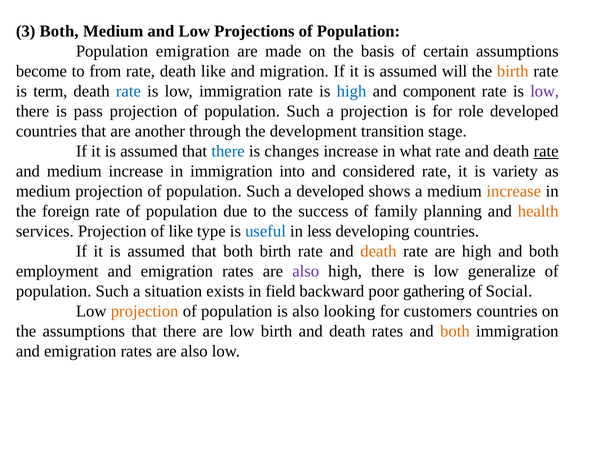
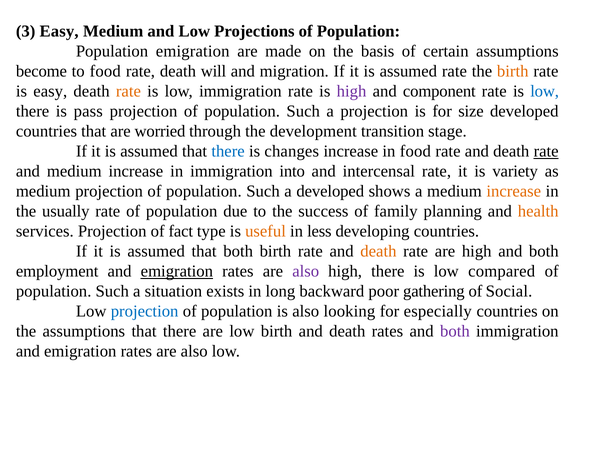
3 Both: Both -> Easy
to from: from -> food
death like: like -> will
assumed will: will -> rate
is term: term -> easy
rate at (128, 91) colour: blue -> orange
high at (352, 91) colour: blue -> purple
low at (545, 91) colour: purple -> blue
role: role -> size
another: another -> worried
in what: what -> food
considered: considered -> intercensal
foreign: foreign -> usually
of like: like -> fact
useful colour: blue -> orange
emigration at (177, 271) underline: none -> present
generalize: generalize -> compared
field: field -> long
projection at (145, 311) colour: orange -> blue
customers: customers -> especially
both at (455, 331) colour: orange -> purple
